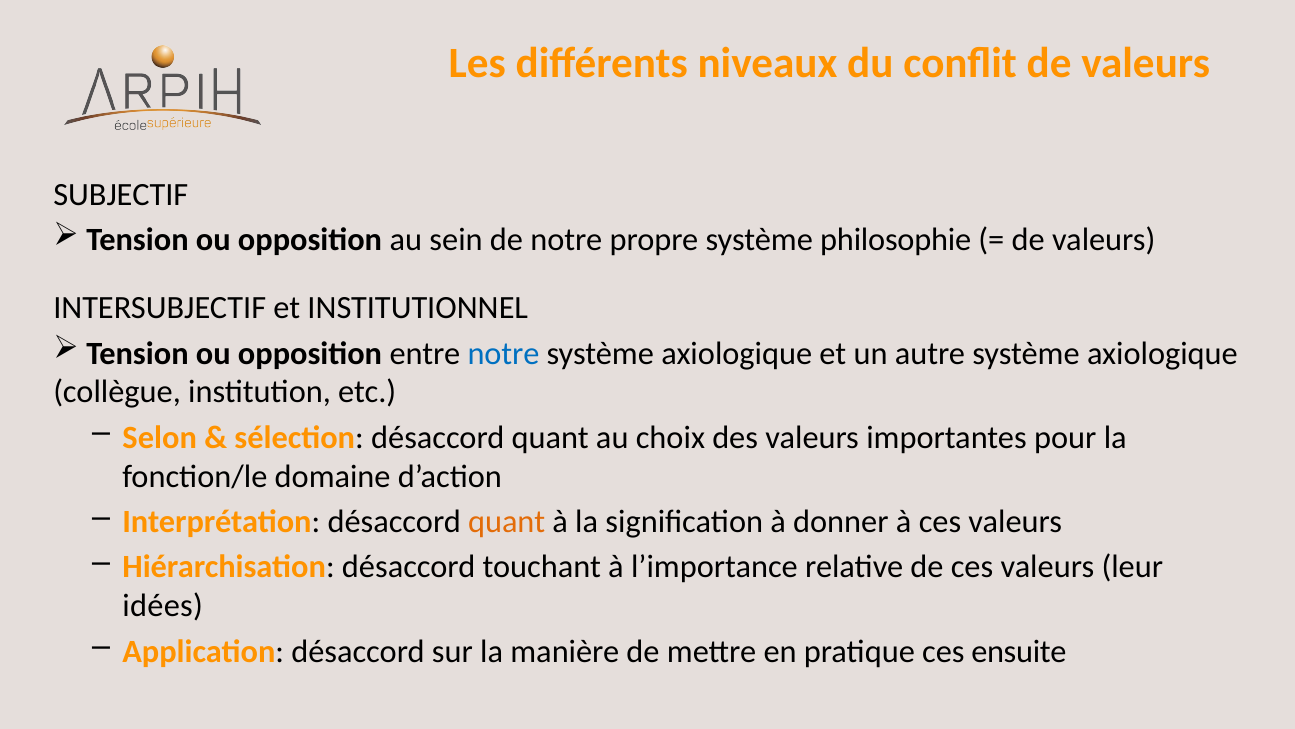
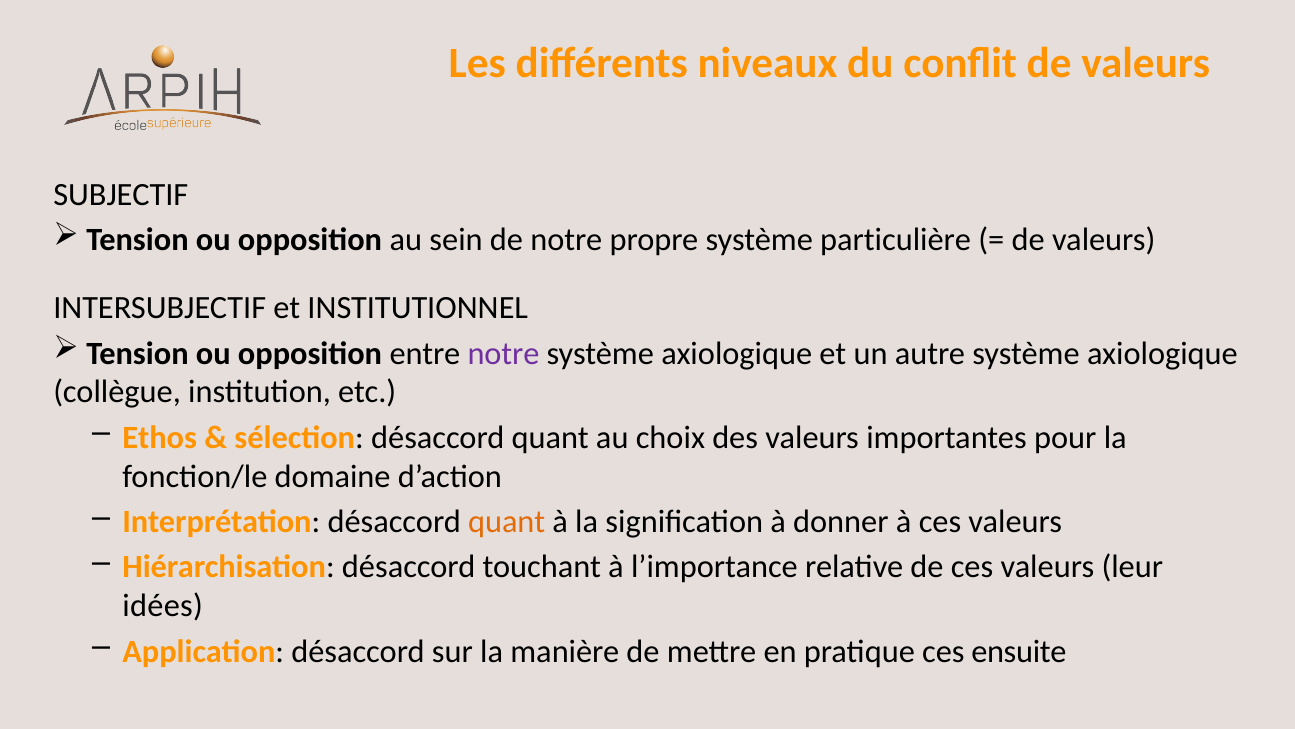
philosophie: philosophie -> particulière
notre at (504, 353) colour: blue -> purple
Selon: Selon -> Ethos
